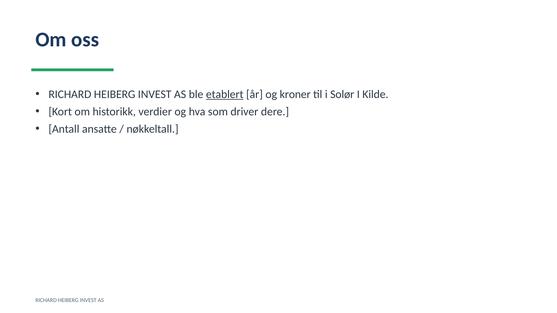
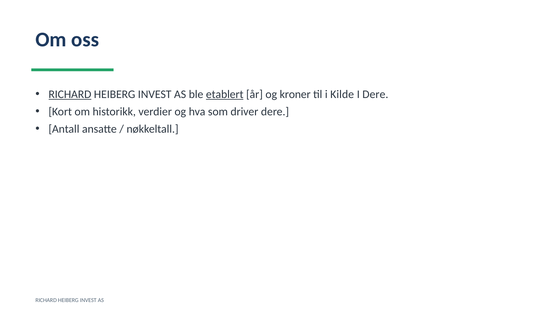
RICHARD at (70, 94) underline: none -> present
Solør: Solør -> Kilde
I Kilde: Kilde -> Dere
